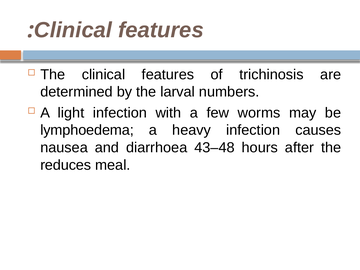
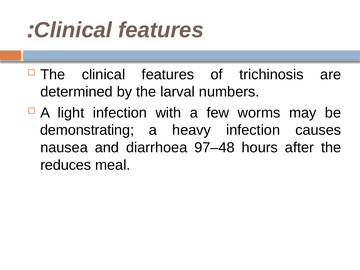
lymphoedema: lymphoedema -> demonstrating
43–48: 43–48 -> 97–48
